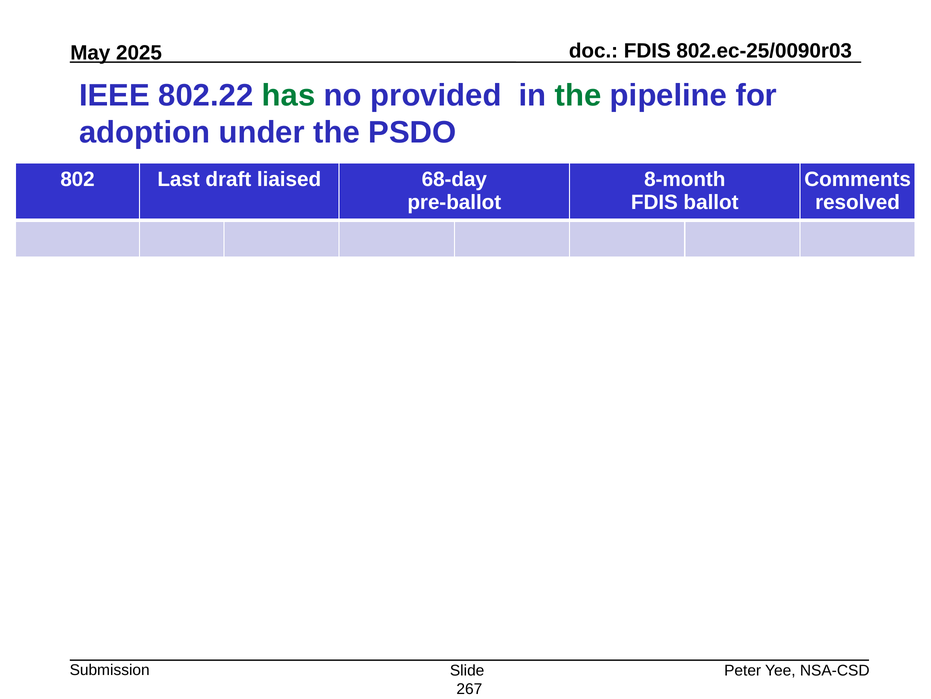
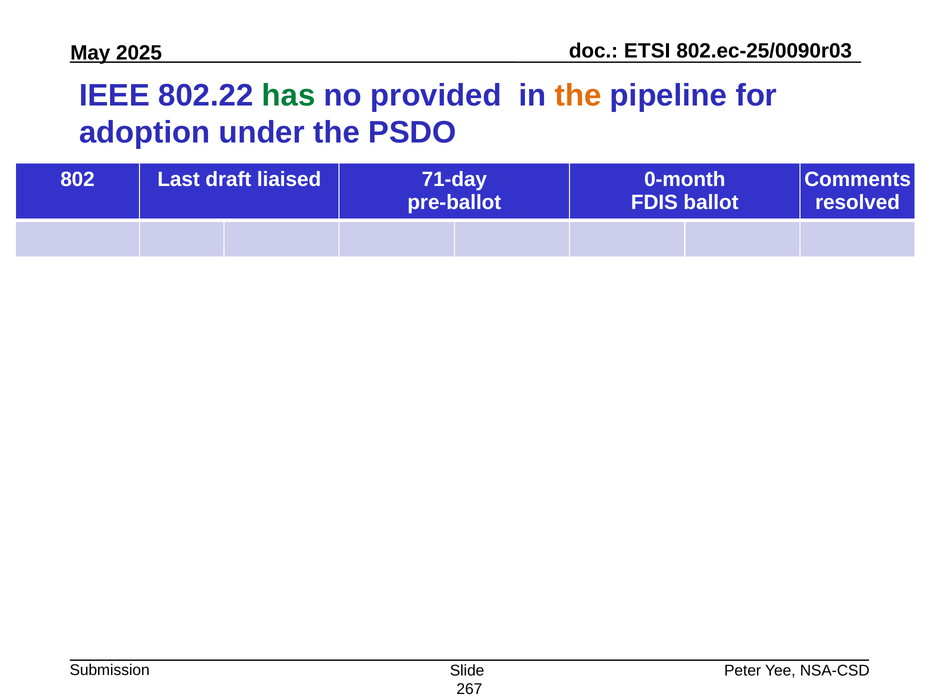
FDIS at (647, 51): FDIS -> ETSI
the at (578, 95) colour: green -> orange
68-day: 68-day -> 71-day
8-month: 8-month -> 0-month
